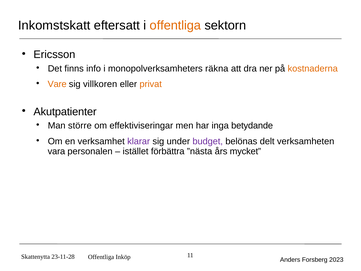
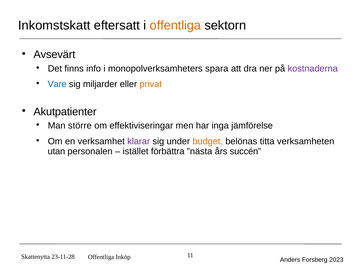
Ericsson: Ericsson -> Avsevärt
räkna: räkna -> spara
kostnaderna colour: orange -> purple
Vare colour: orange -> blue
villkoren: villkoren -> miljarder
betydande: betydande -> jämförelse
budget colour: purple -> orange
delt: delt -> titta
vara: vara -> utan
mycket: mycket -> succén
